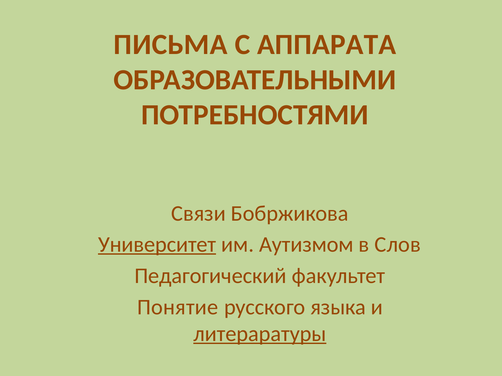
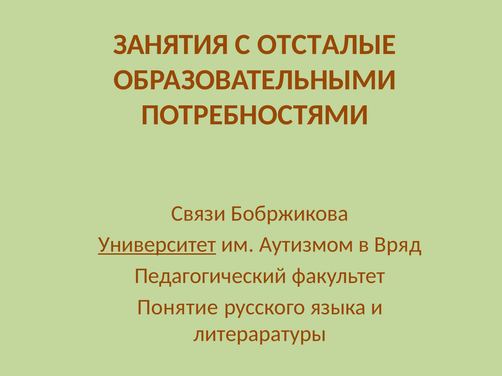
ПИСЬМА: ПИСЬМА -> ЗАНЯТИЯ
АППАРАТА: АППАРАТА -> ОТСТАЛЫЕ
Слов: Слов -> Вряд
литераратуры underline: present -> none
